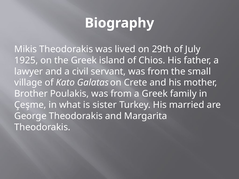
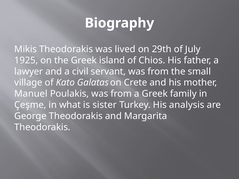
Brother: Brother -> Manuel
married: married -> analysis
